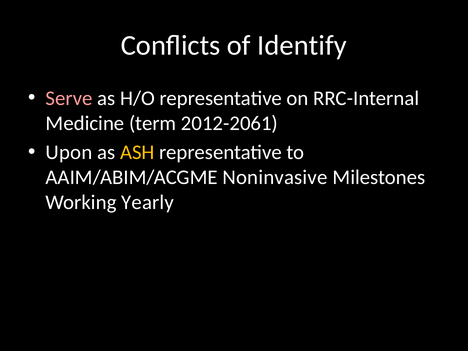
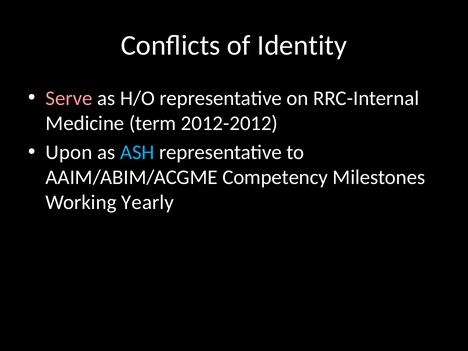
Identify: Identify -> Identity
2012-2061: 2012-2061 -> 2012-2012
ASH colour: yellow -> light blue
Noninvasive: Noninvasive -> Competency
